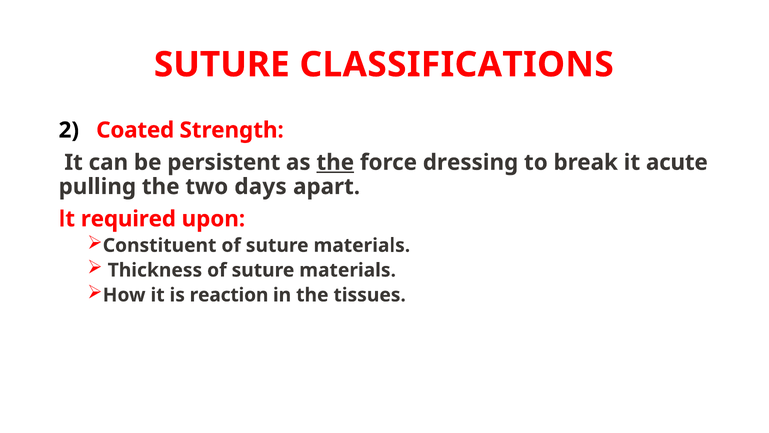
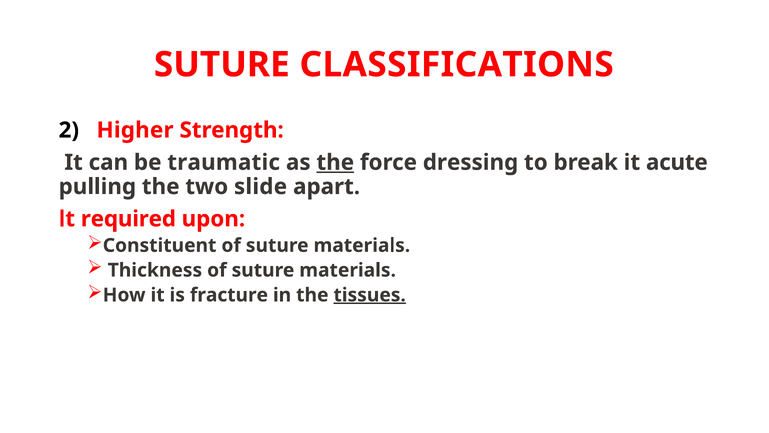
Coated: Coated -> Higher
persistent: persistent -> traumatic
days: days -> slide
reaction: reaction -> fracture
tissues underline: none -> present
